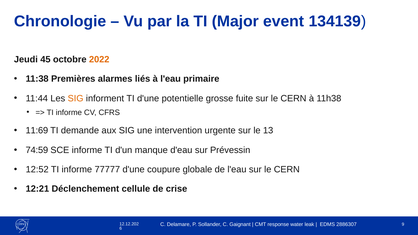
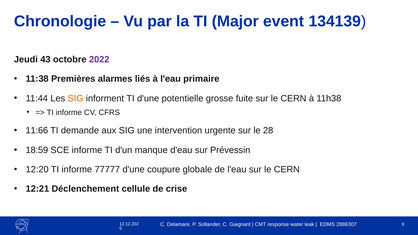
45: 45 -> 43
2022 colour: orange -> purple
11:69: 11:69 -> 11:66
13: 13 -> 28
74:59: 74:59 -> 18:59
12:52: 12:52 -> 12:20
